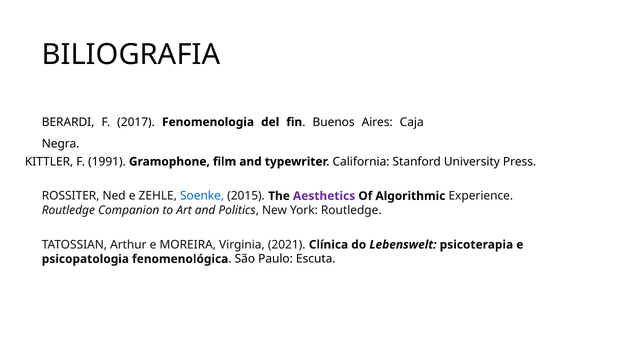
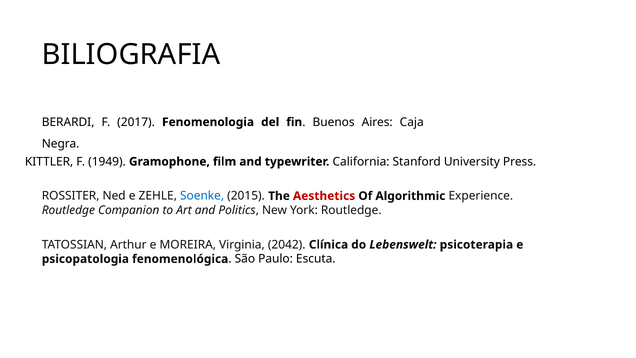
1991: 1991 -> 1949
Aesthetics colour: purple -> red
2021: 2021 -> 2042
